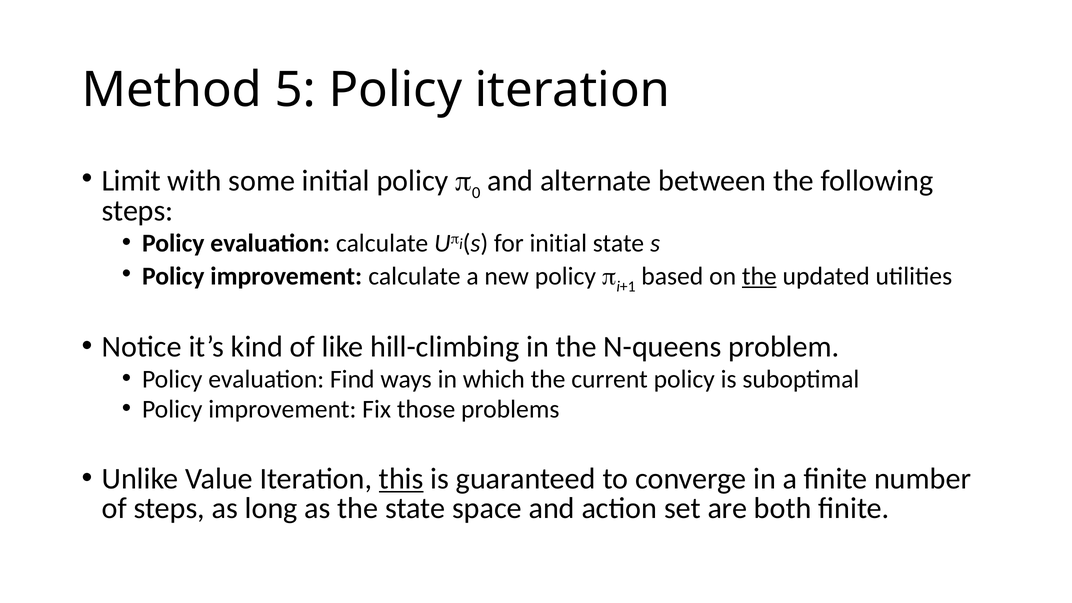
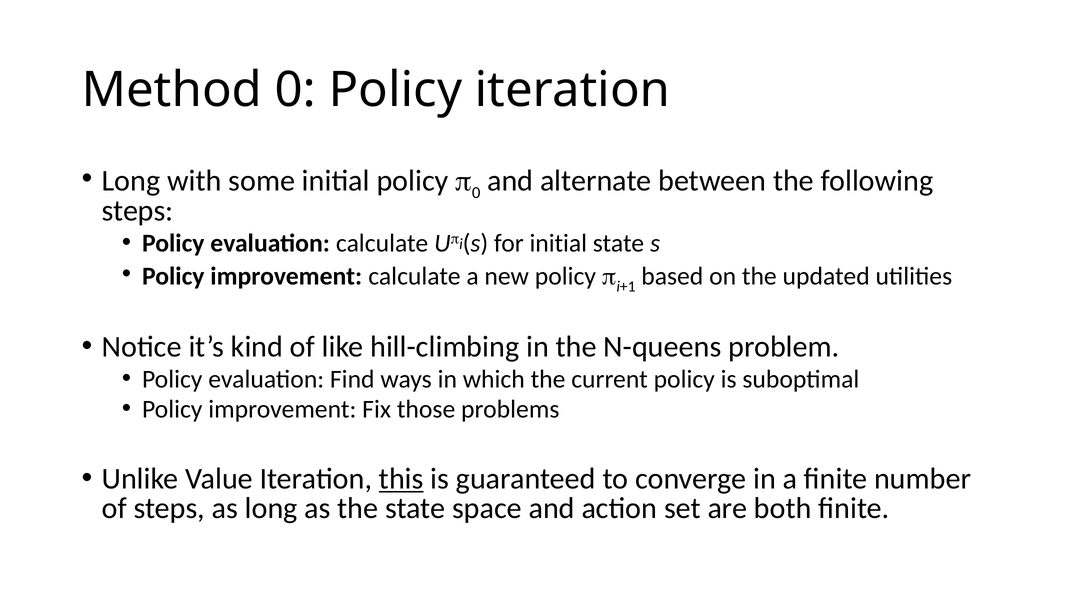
Method 5: 5 -> 0
Limit at (131, 181): Limit -> Long
the at (759, 276) underline: present -> none
